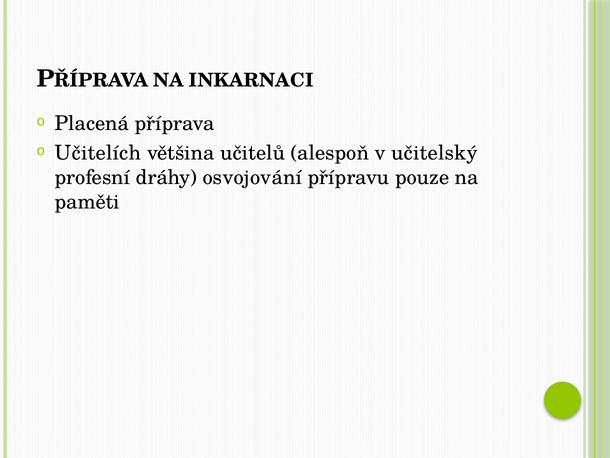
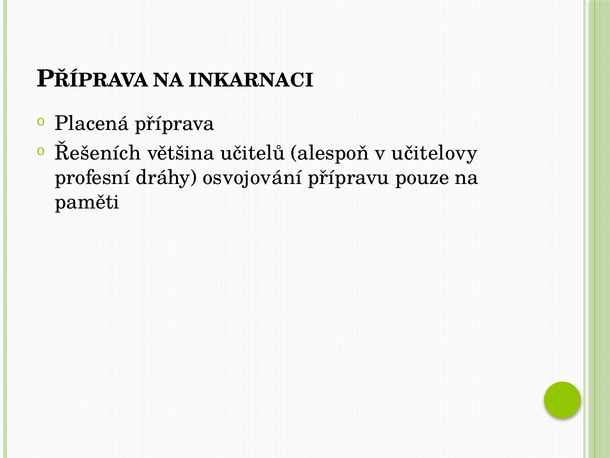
Učitelích: Učitelích -> Řešeních
učitelský: učitelský -> učitelovy
